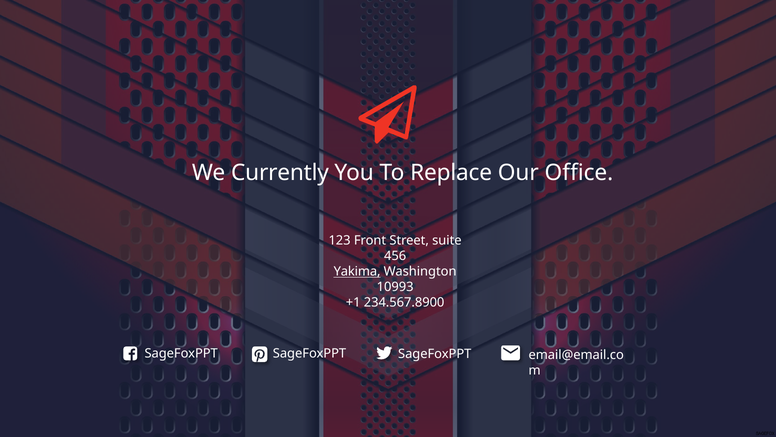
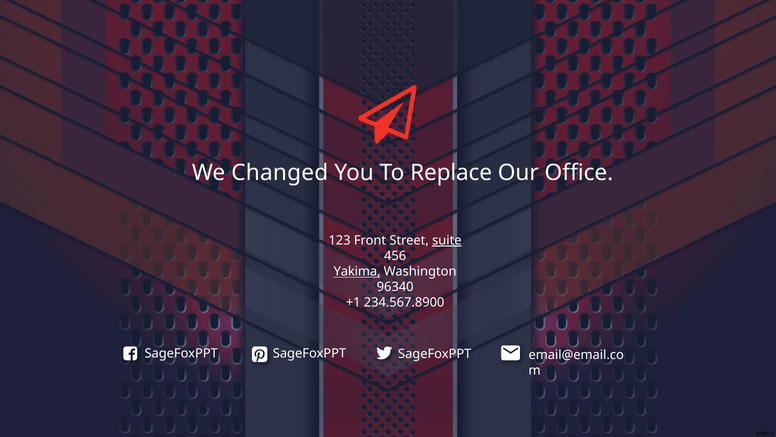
Currently: Currently -> Changed
suite underline: none -> present
10993: 10993 -> 96340
